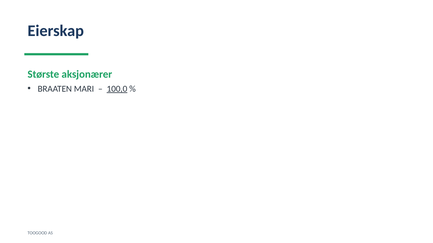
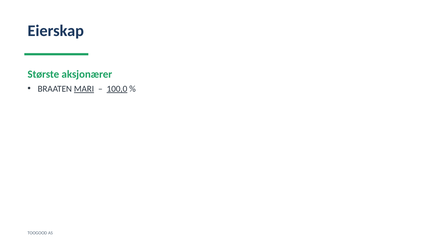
MARI underline: none -> present
